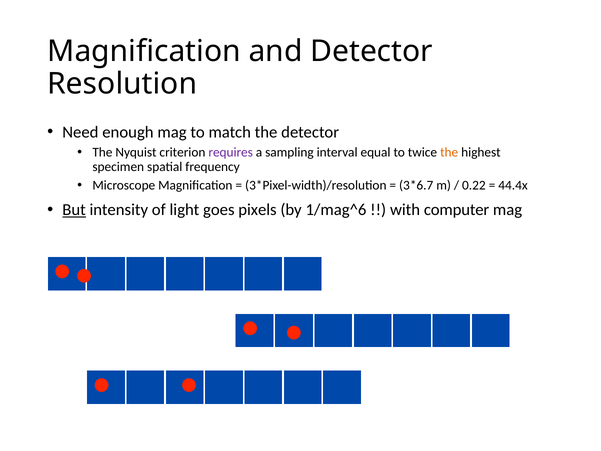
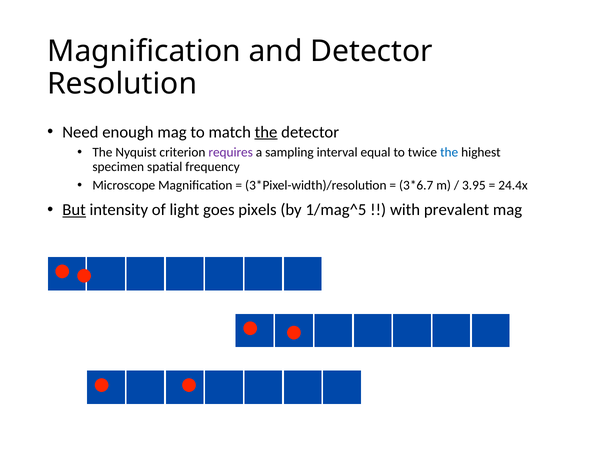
the at (266, 132) underline: none -> present
the at (449, 152) colour: orange -> blue
0.22: 0.22 -> 3.95
44.4x: 44.4x -> 24.4x
1/mag^6: 1/mag^6 -> 1/mag^5
computer: computer -> prevalent
